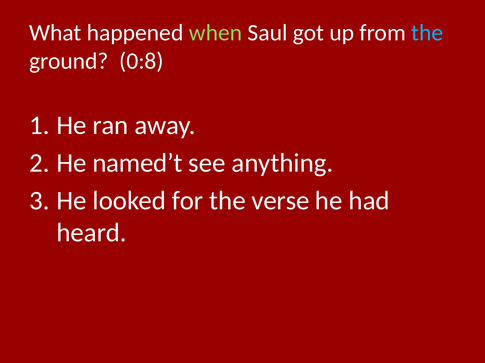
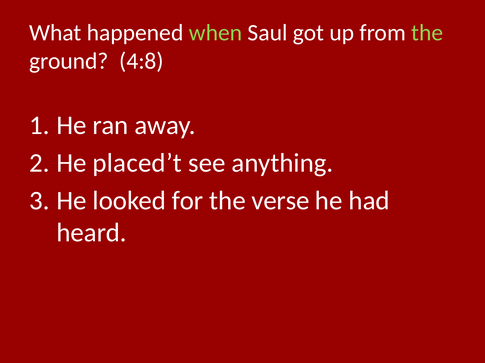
the at (427, 33) colour: light blue -> light green
0:8: 0:8 -> 4:8
named’t: named’t -> placed’t
